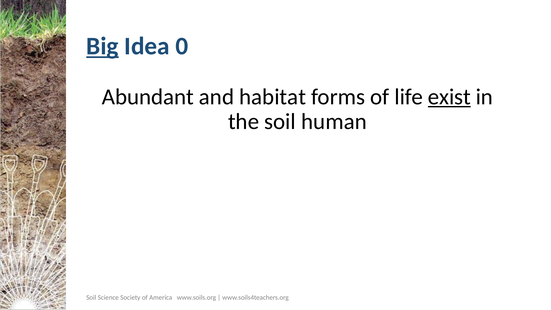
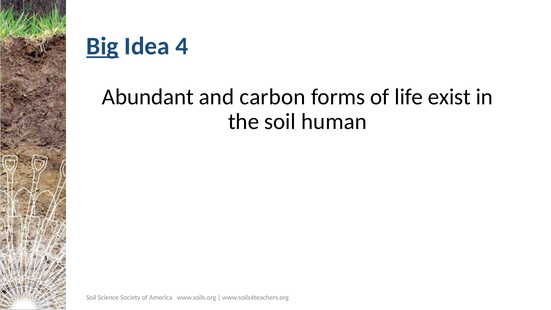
0: 0 -> 4
habitat: habitat -> carbon
exist underline: present -> none
